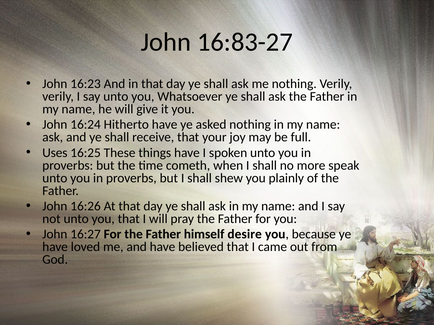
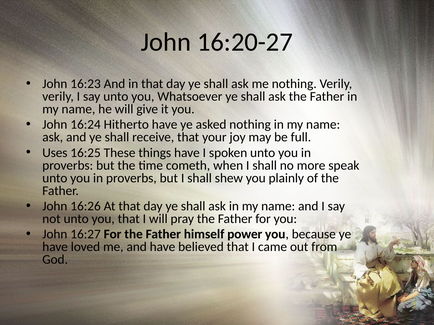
16:83-27: 16:83-27 -> 16:20-27
desire: desire -> power
